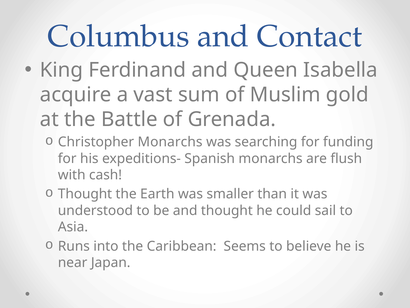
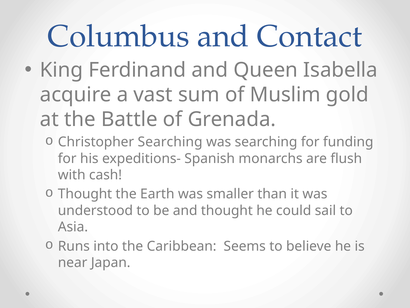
Christopher Monarchs: Monarchs -> Searching
